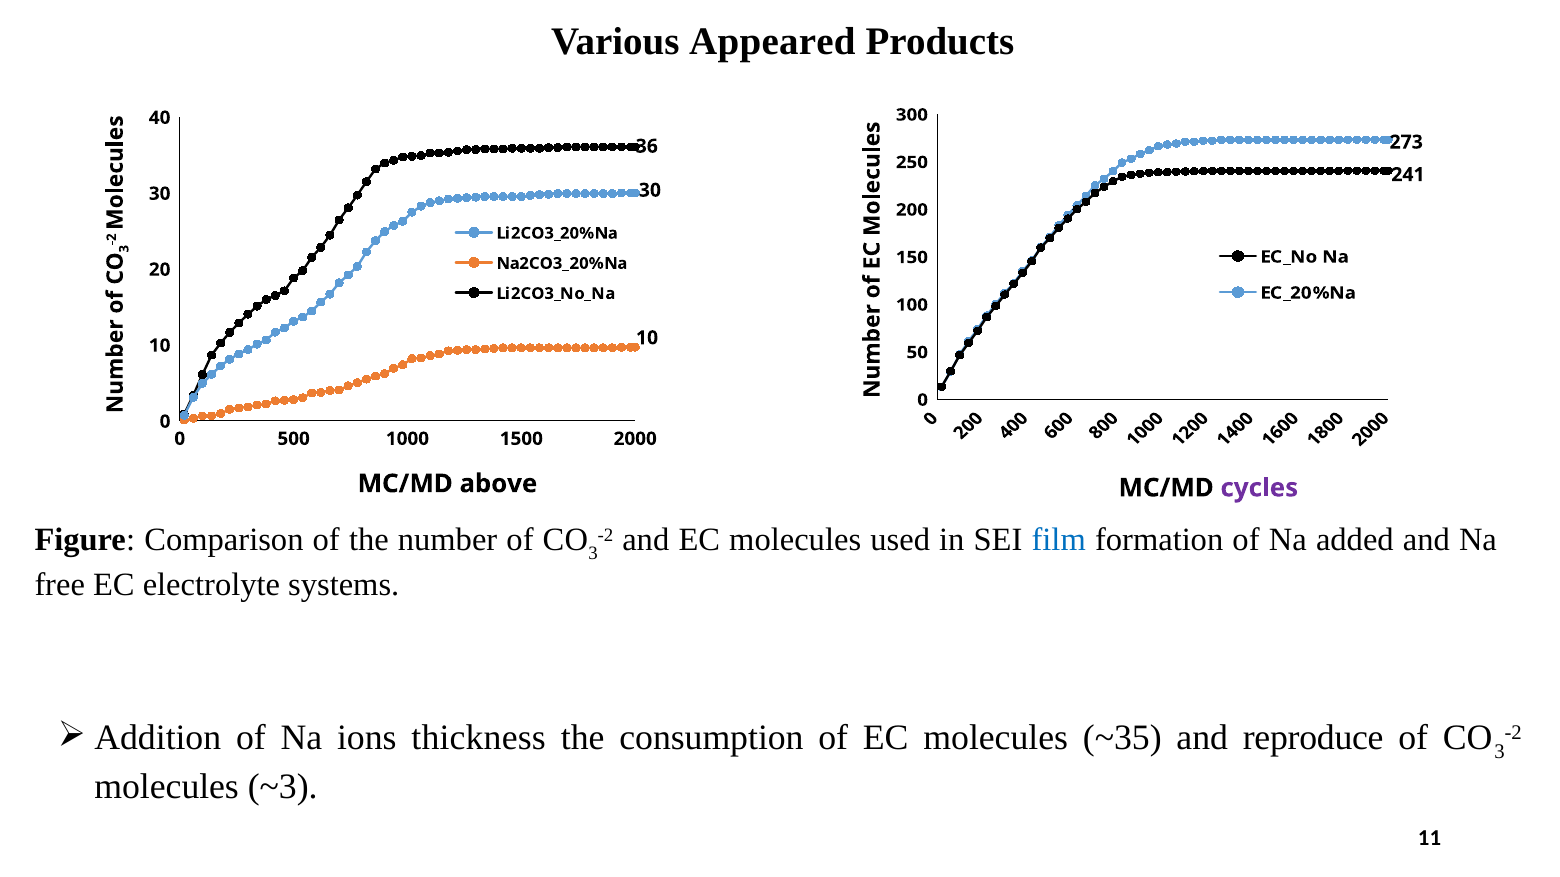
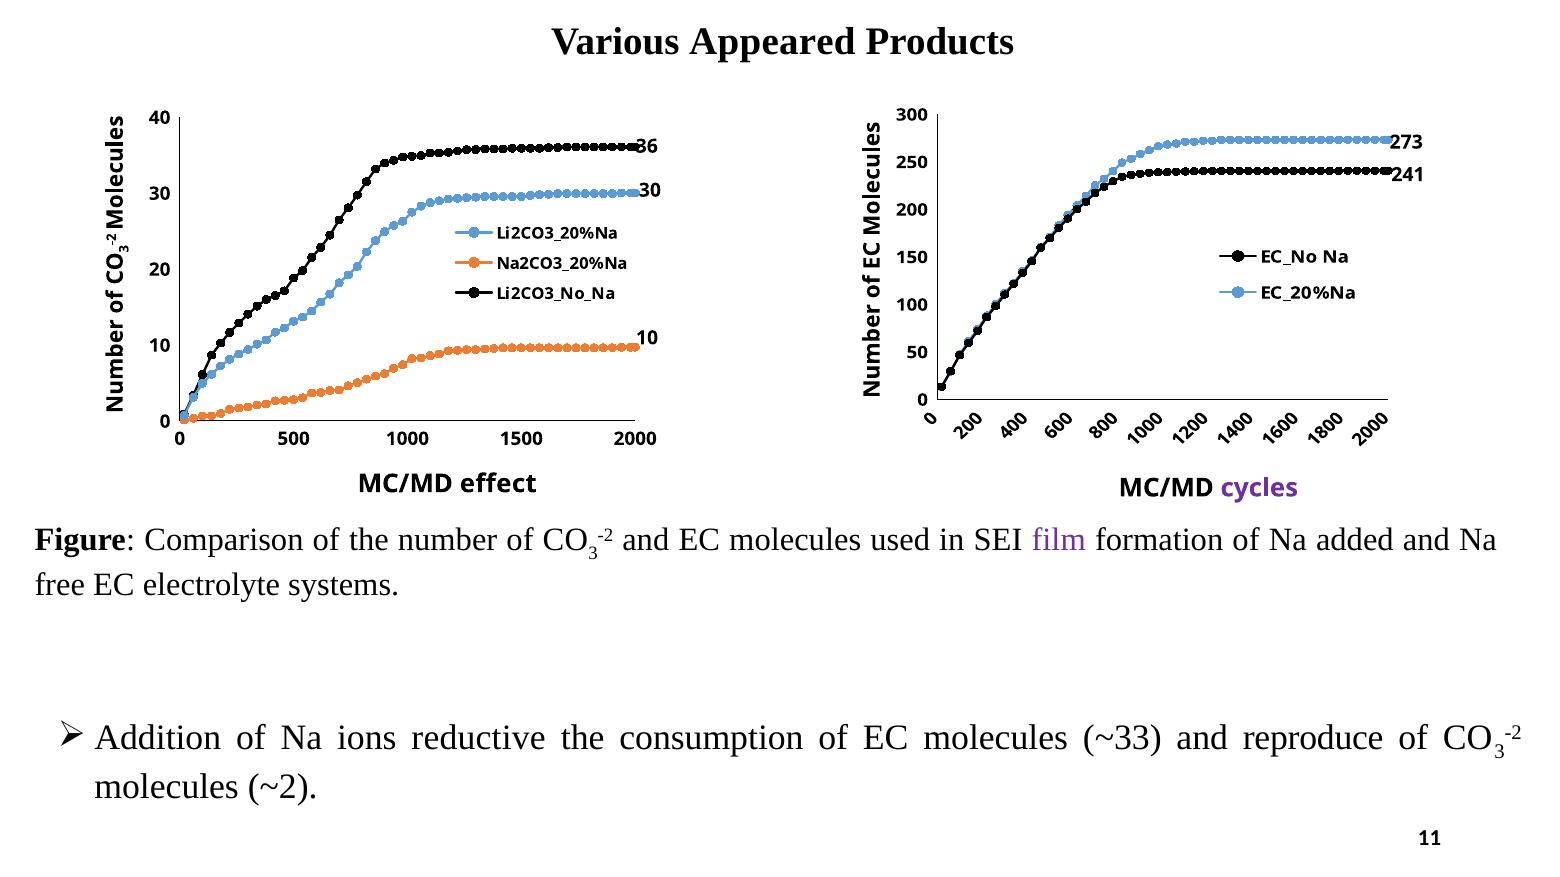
above: above -> effect
film colour: blue -> purple
thickness: thickness -> reductive
~35: ~35 -> ~33
~3: ~3 -> ~2
